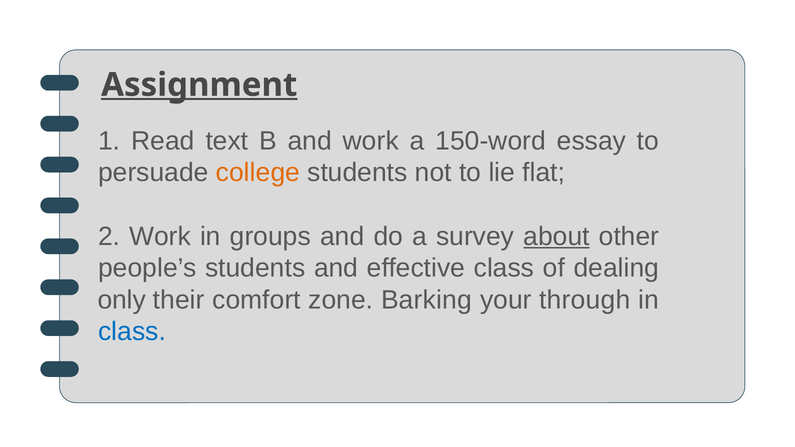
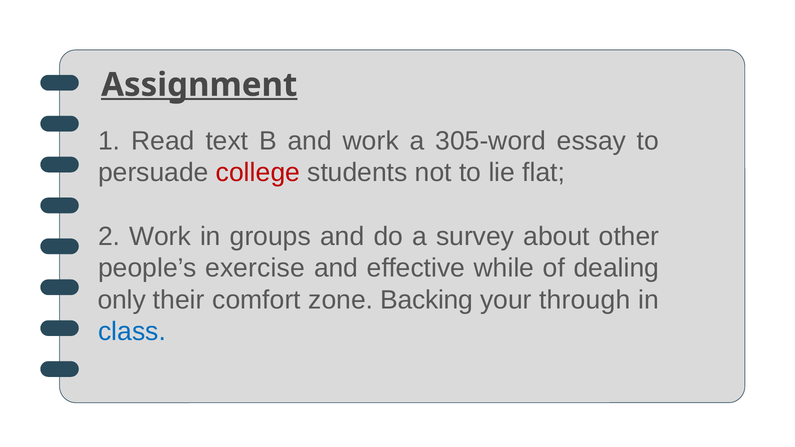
150-word: 150-word -> 305-word
college colour: orange -> red
about underline: present -> none
people’s students: students -> exercise
effective class: class -> while
Barking: Barking -> Backing
